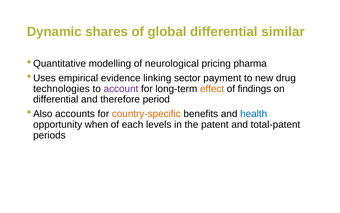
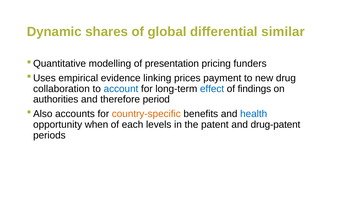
neurological: neurological -> presentation
pharma: pharma -> funders
sector: sector -> prices
technologies: technologies -> collaboration
account colour: purple -> blue
effect colour: orange -> blue
differential at (56, 99): differential -> authorities
total-patent: total-patent -> drug-patent
